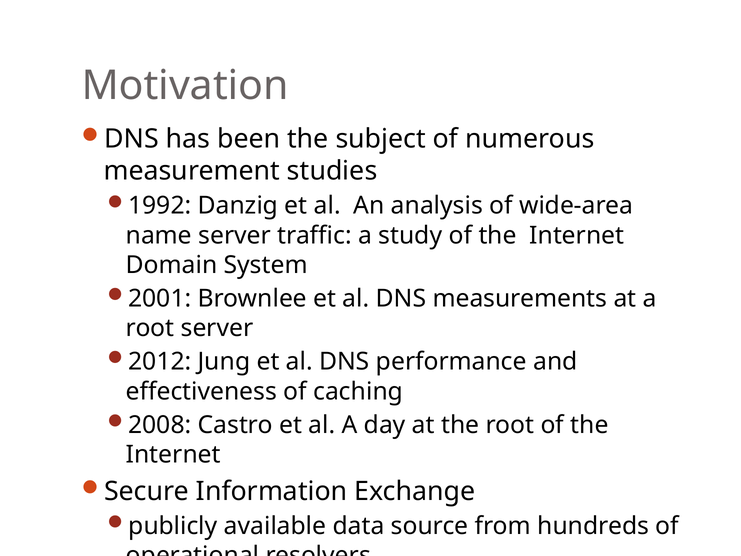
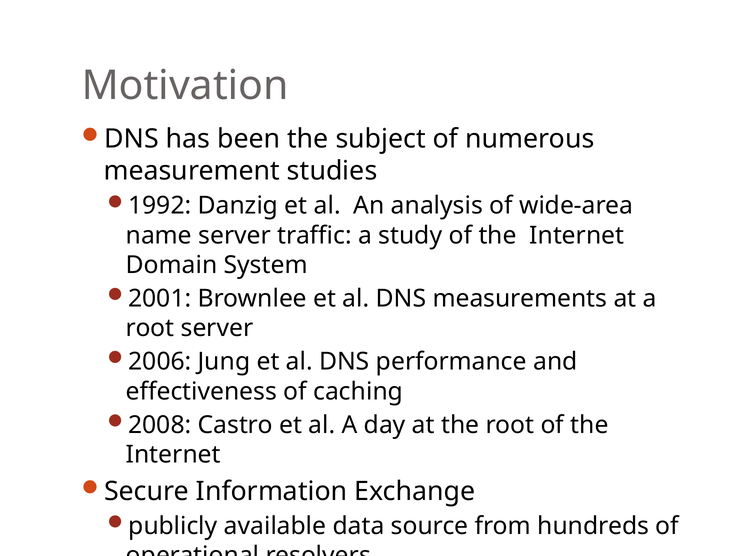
2012: 2012 -> 2006
